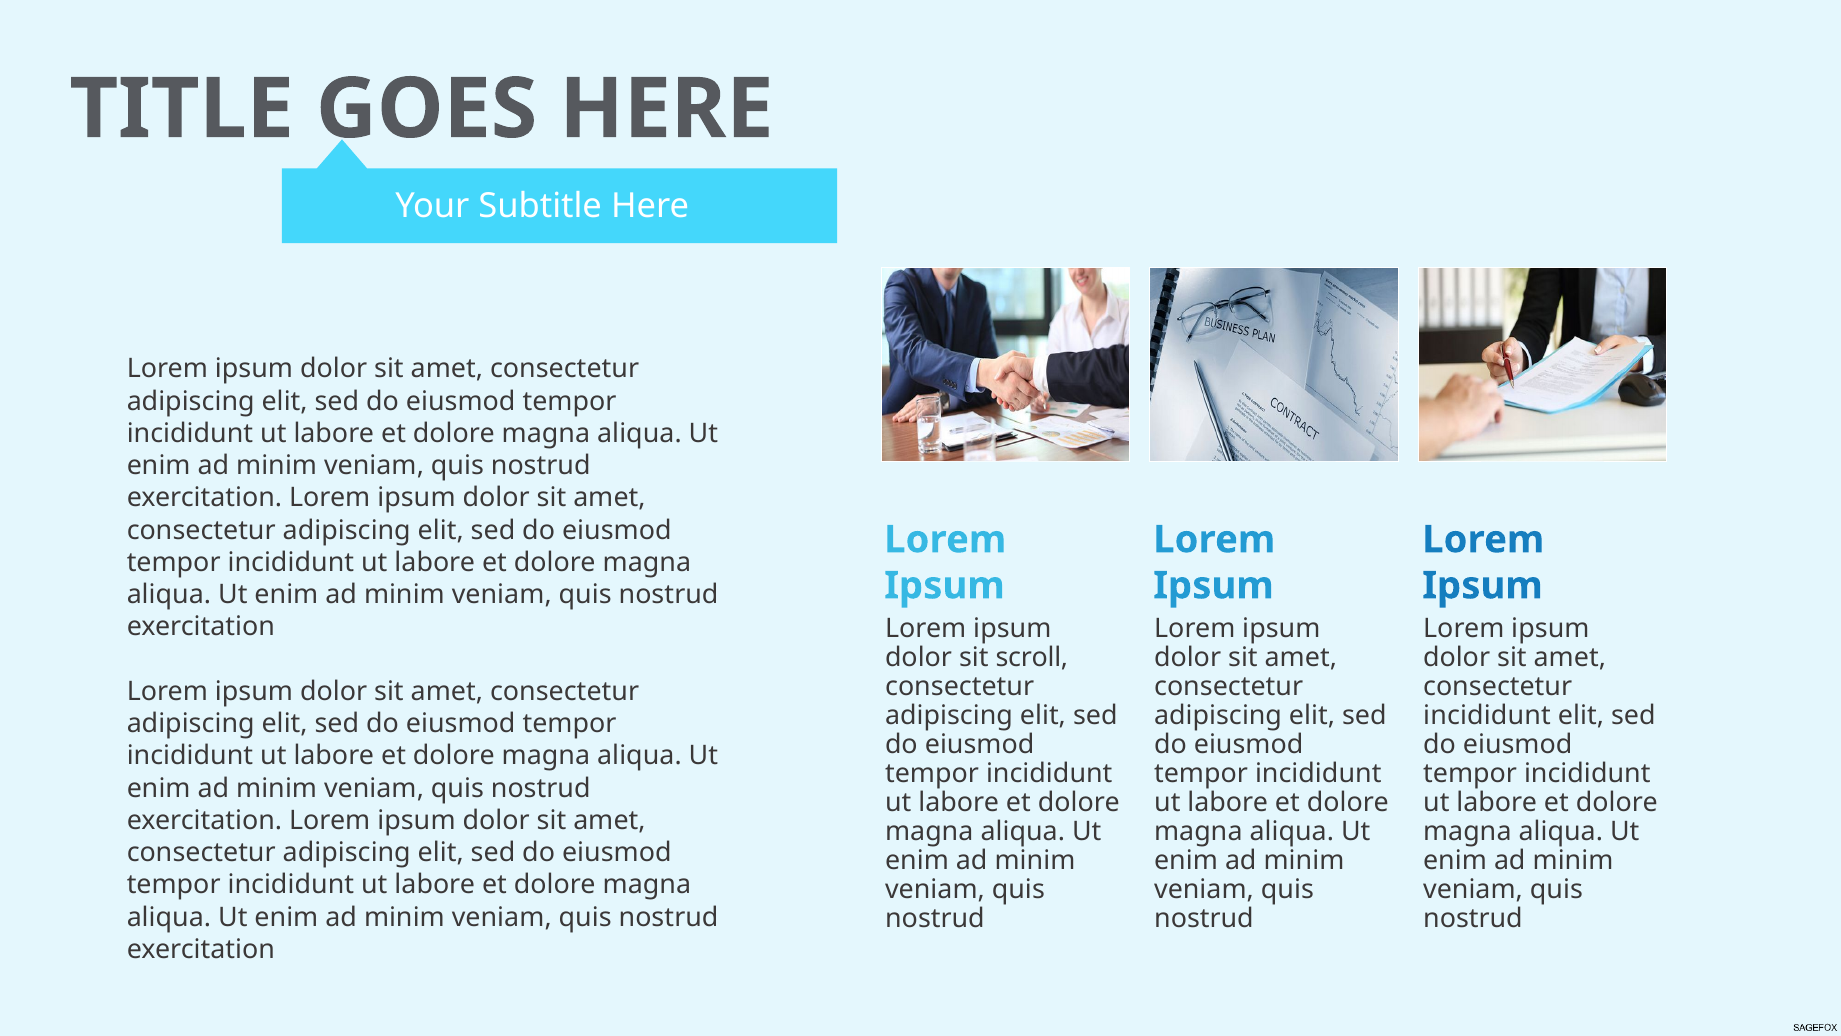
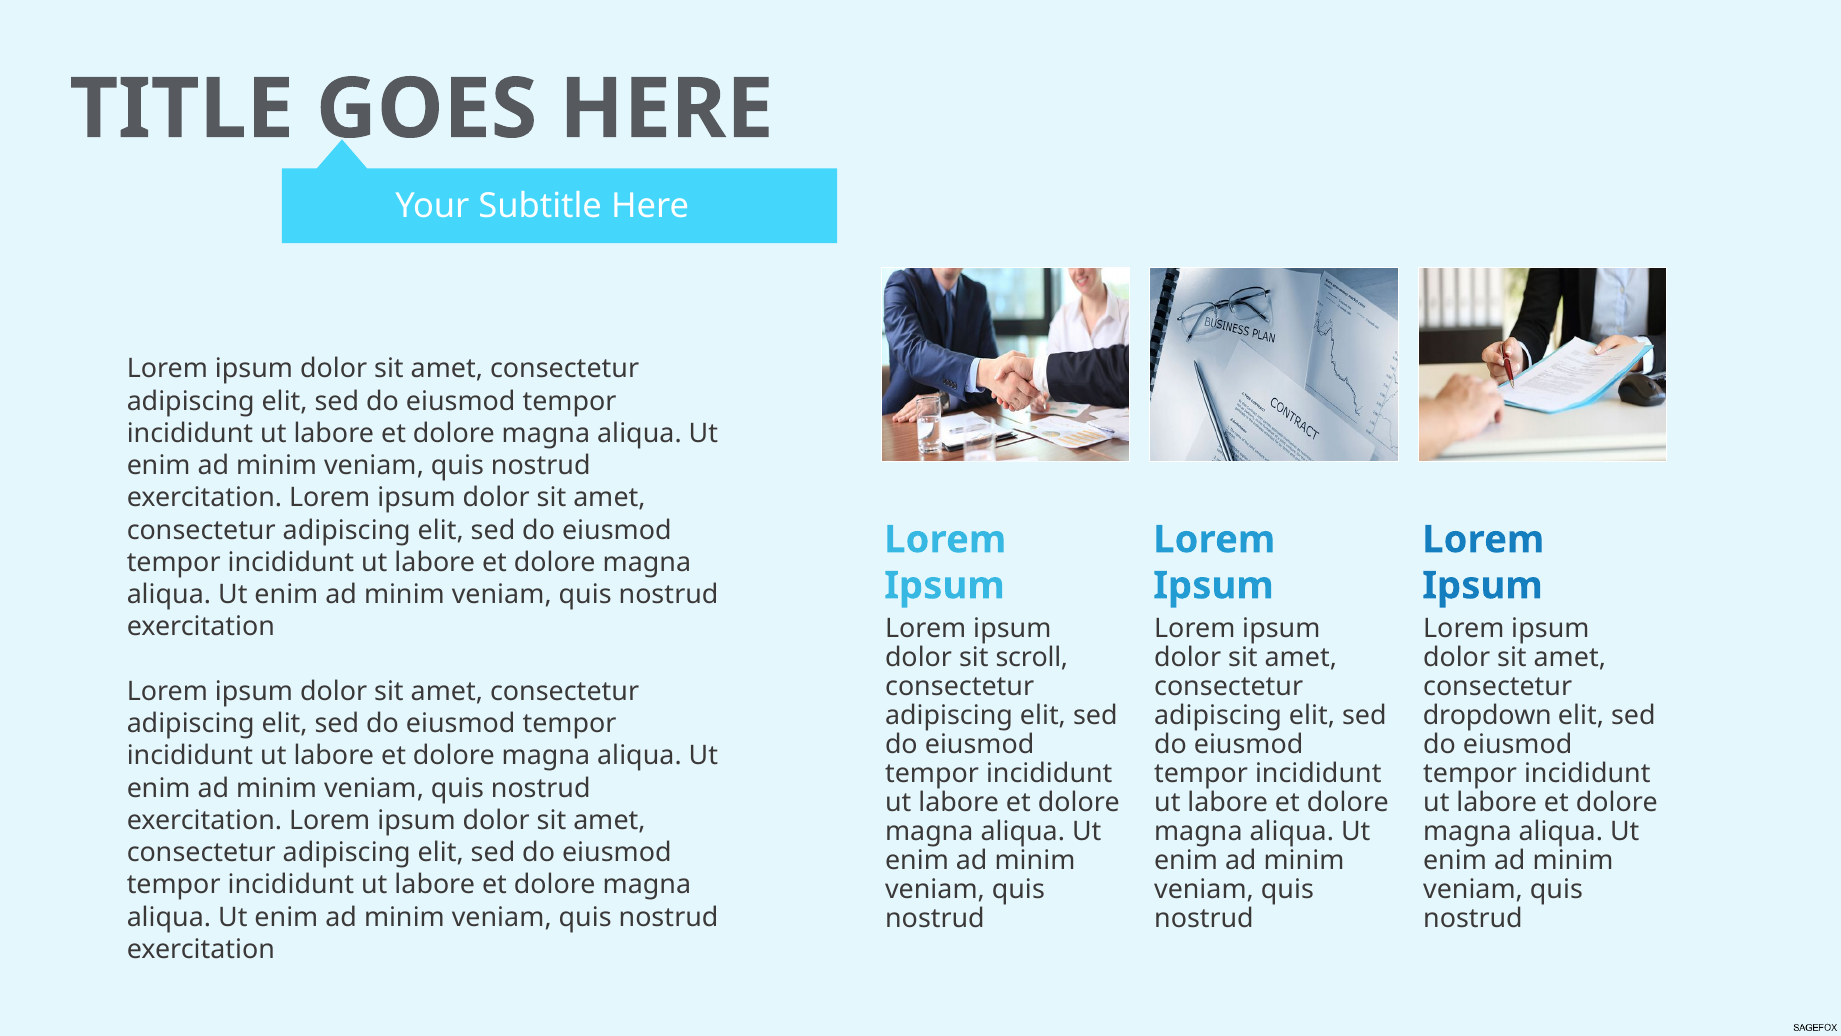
incididunt at (1487, 715): incididunt -> dropdown
